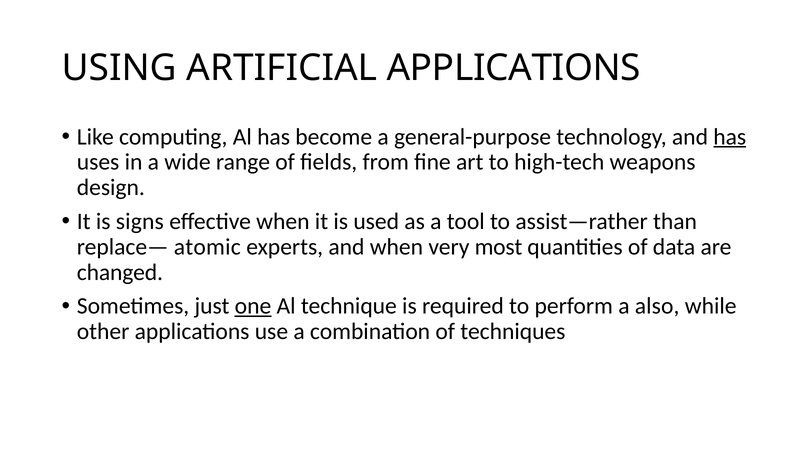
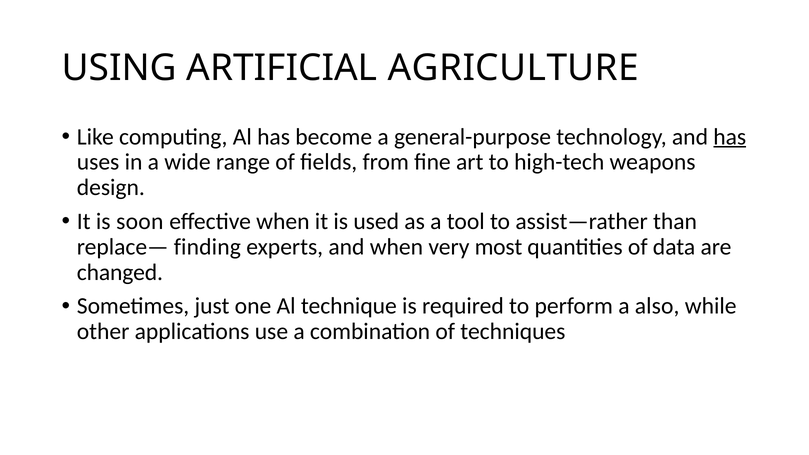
ARTIFICIAL APPLICATIONS: APPLICATIONS -> AGRICULTURE
signs: signs -> soon
atomic: atomic -> finding
one underline: present -> none
